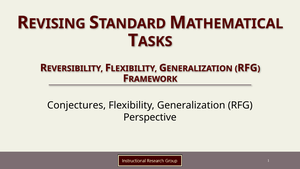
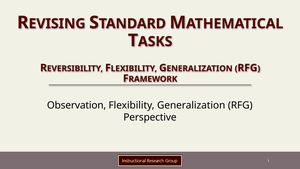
Conjectures: Conjectures -> Observation
